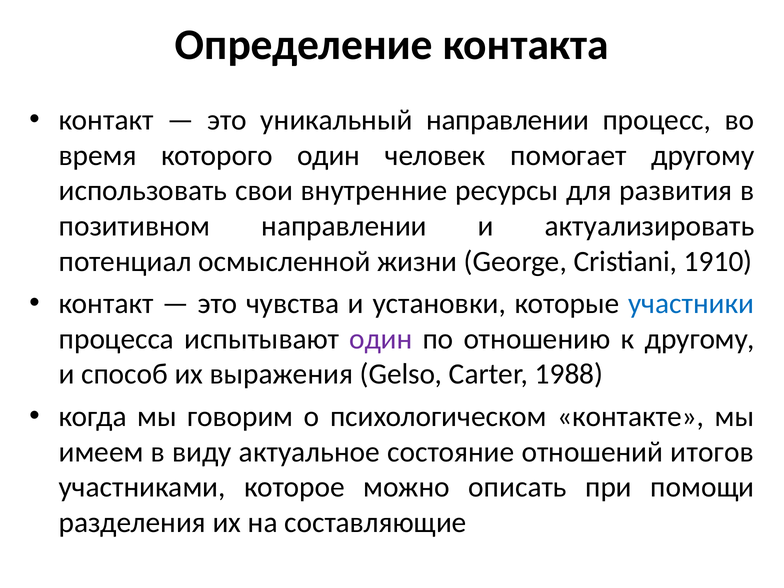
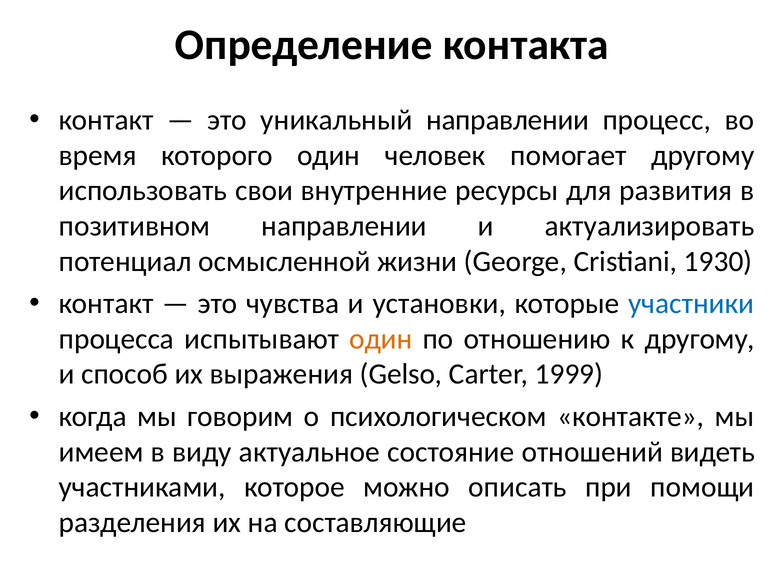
1910: 1910 -> 1930
один at (381, 339) colour: purple -> orange
1988: 1988 -> 1999
итогов: итогов -> видеть
